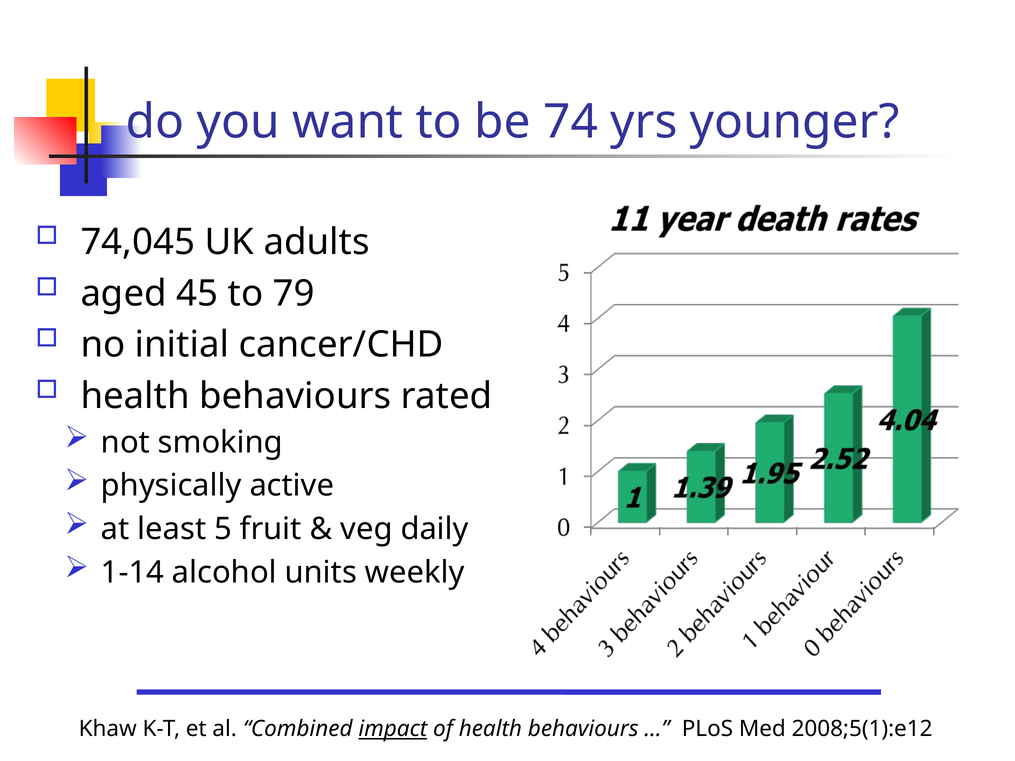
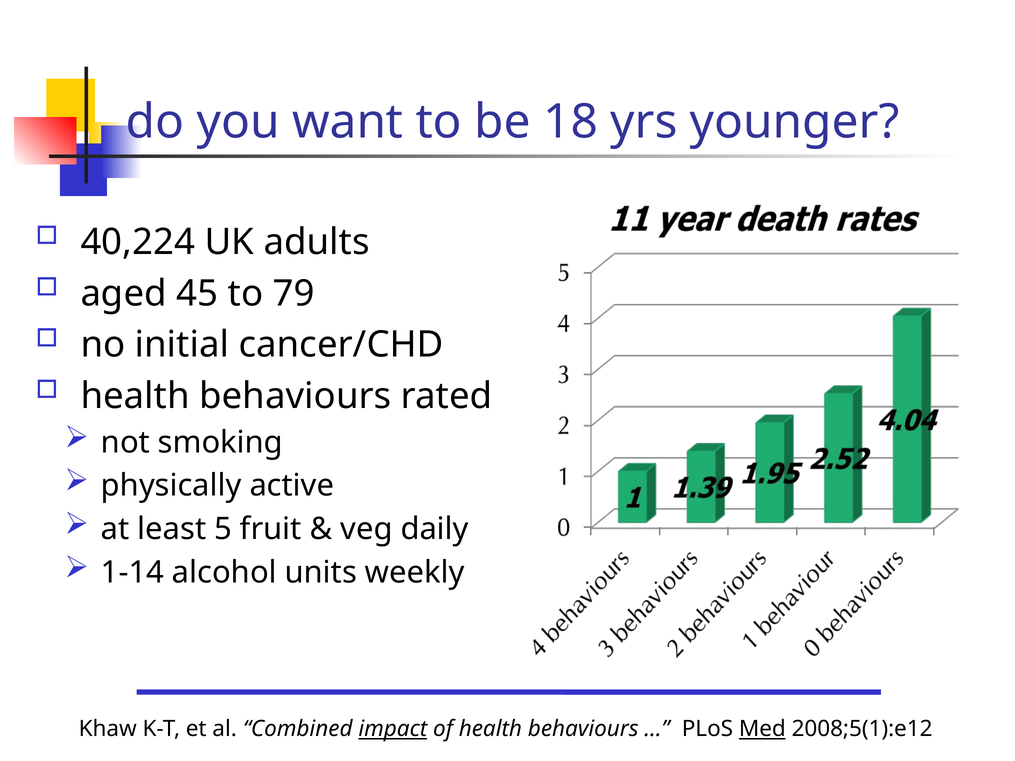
74: 74 -> 18
74,045: 74,045 -> 40,224
Med underline: none -> present
